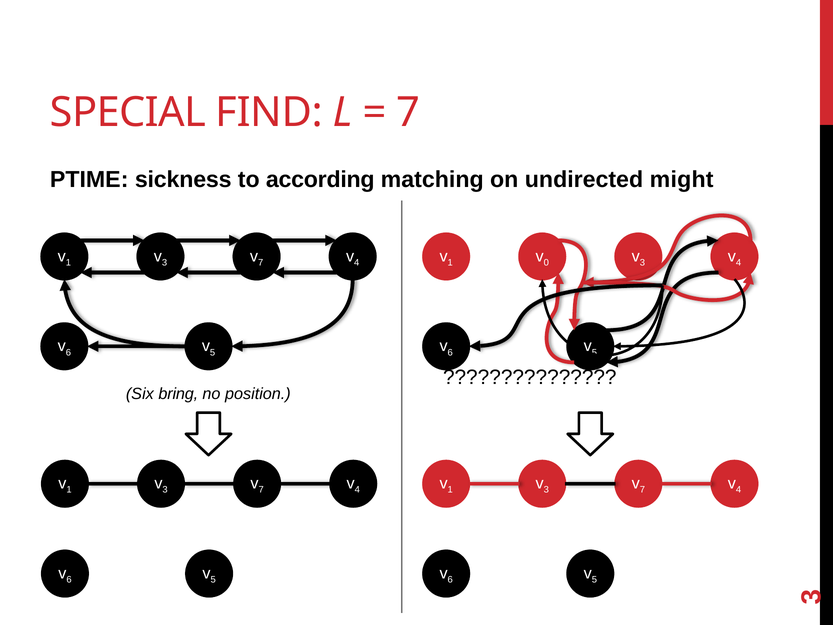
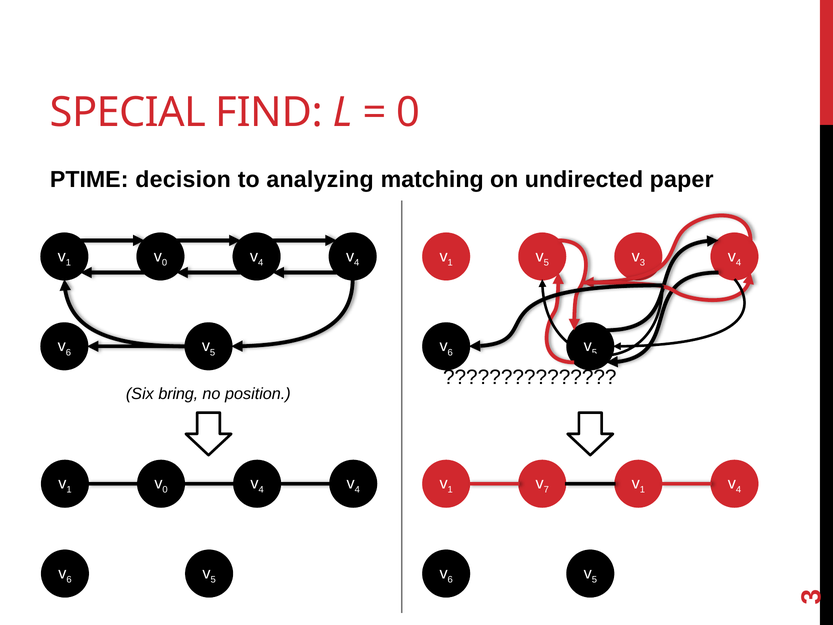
7 at (408, 113): 7 -> 0
sickness: sickness -> decision
according: according -> analyzing
might: might -> paper
3 at (165, 262): 3 -> 0
7 at (261, 262): 7 -> 4
0 at (546, 262): 0 -> 5
3 at (165, 490): 3 -> 0
7 at (261, 490): 7 -> 4
3 at (546, 490): 3 -> 7
7 at (642, 490): 7 -> 1
